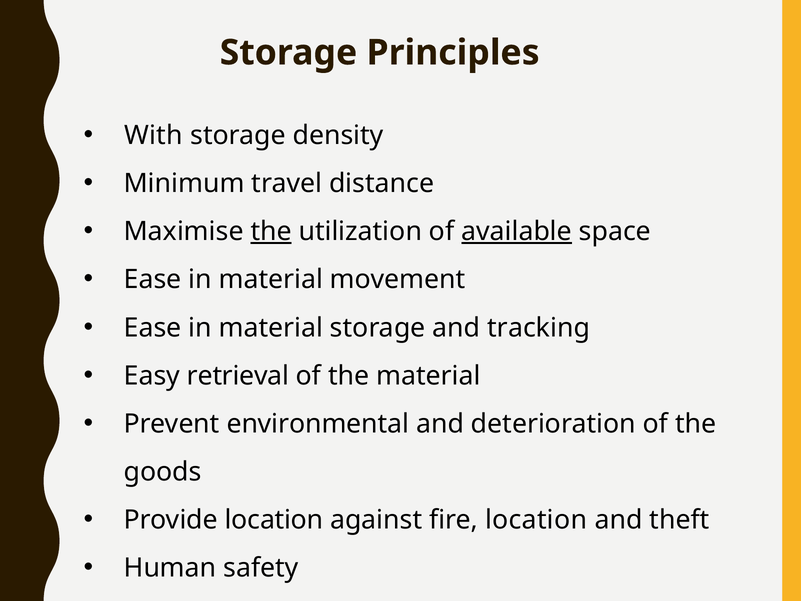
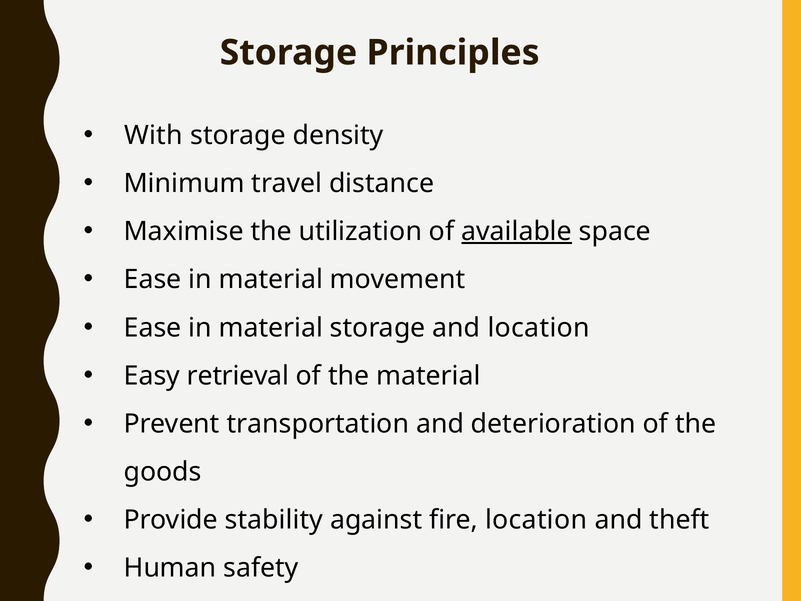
the at (271, 231) underline: present -> none
and tracking: tracking -> location
environmental: environmental -> transportation
Provide location: location -> stability
